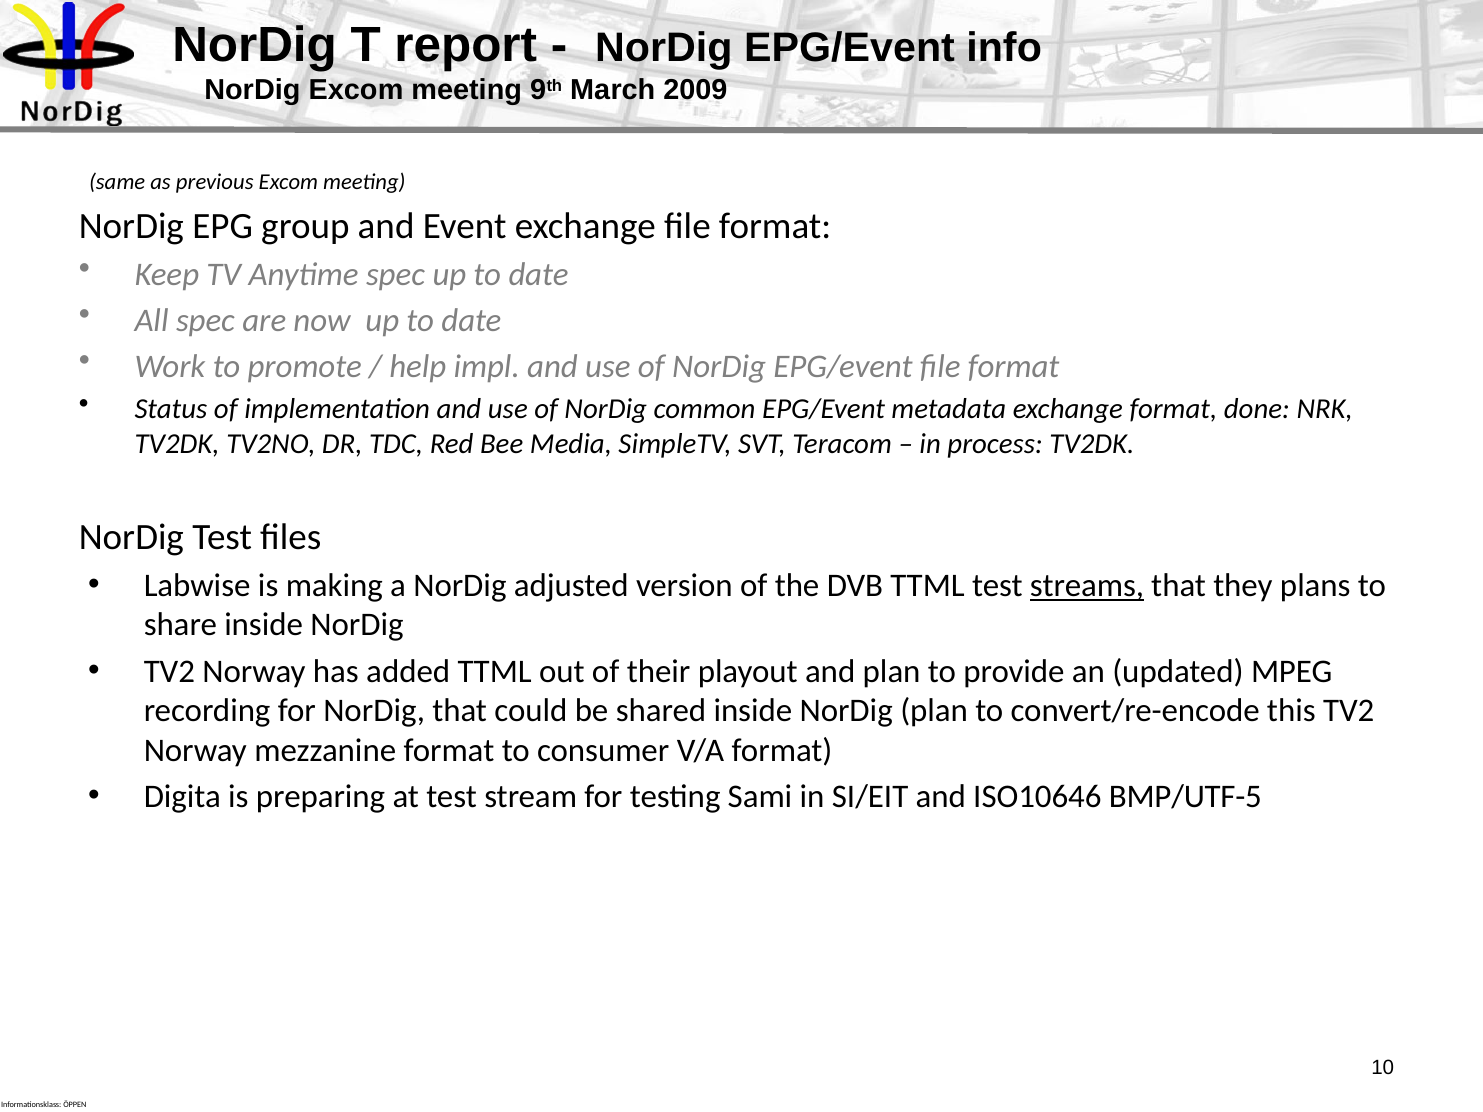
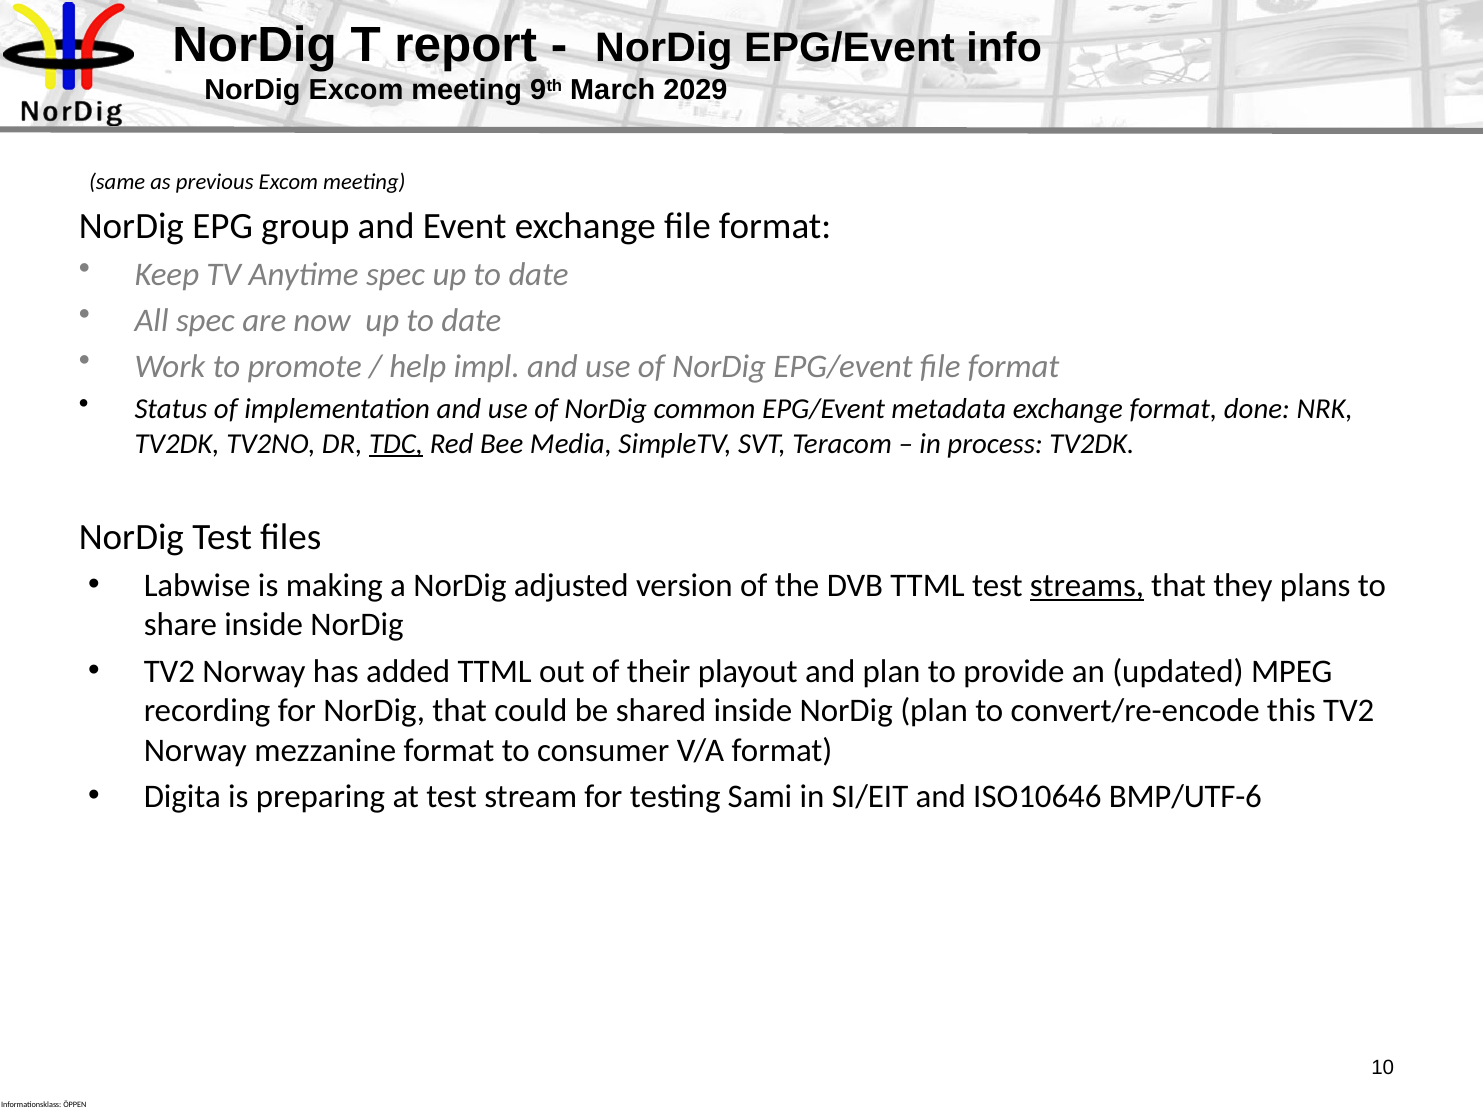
2009: 2009 -> 2029
TDC underline: none -> present
BMP/UTF-5: BMP/UTF-5 -> BMP/UTF-6
